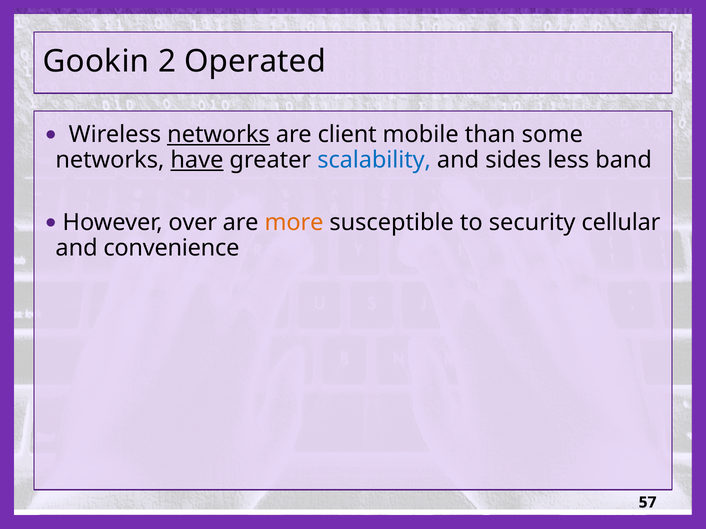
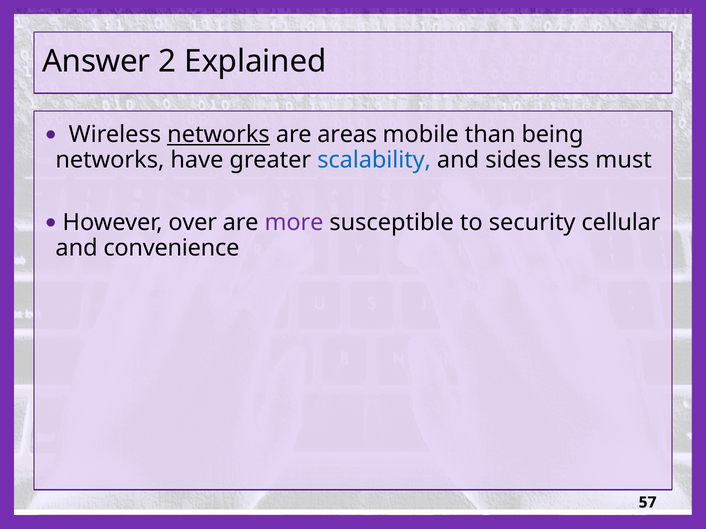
Gookin: Gookin -> Answer
Operated: Operated -> Explained
client: client -> areas
some: some -> being
have underline: present -> none
band: band -> must
more colour: orange -> purple
